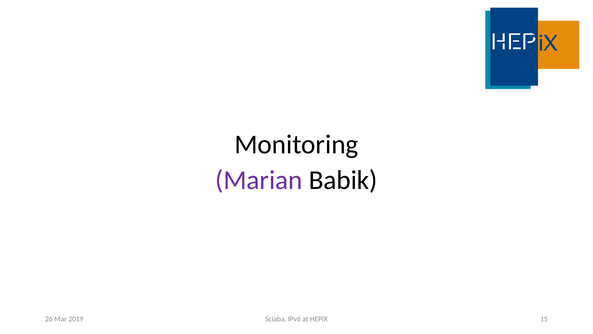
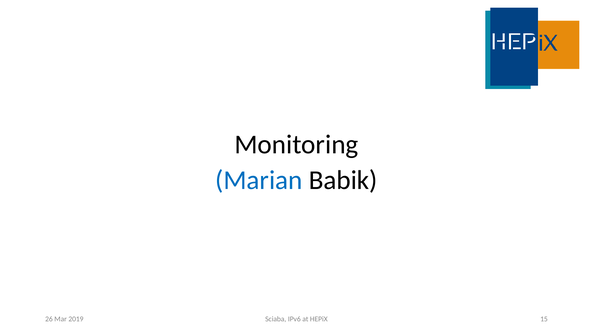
Marian colour: purple -> blue
